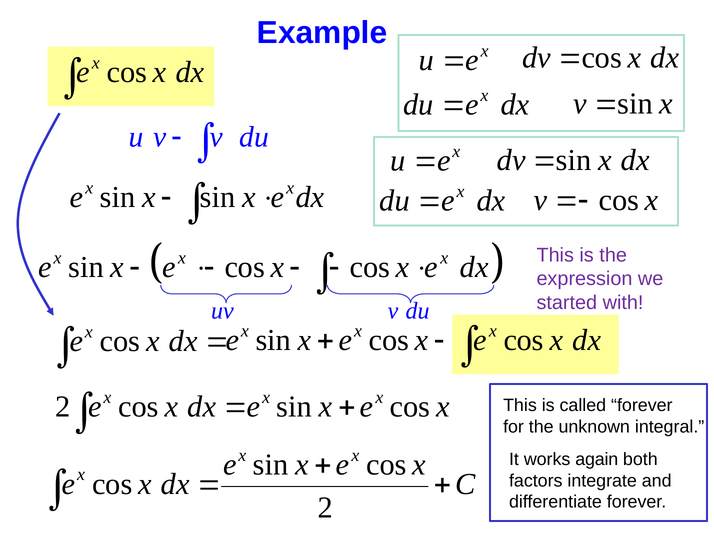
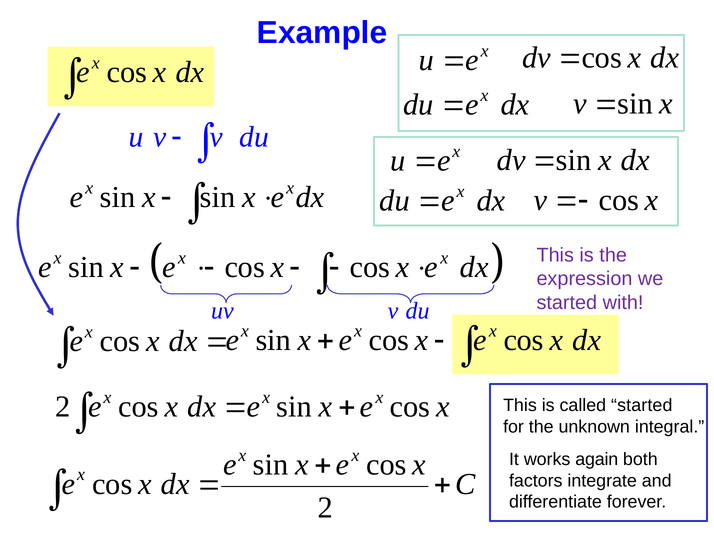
called forever: forever -> started
